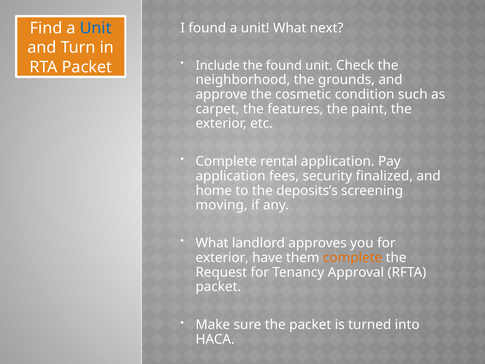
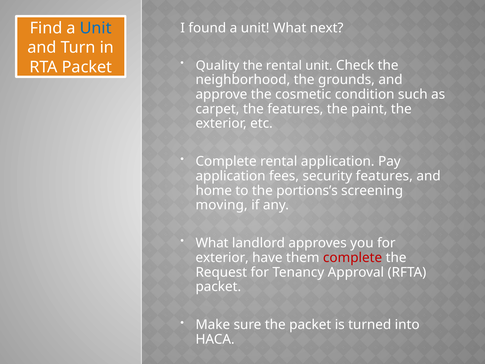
Include: Include -> Quality
the found: found -> rental
security finalized: finalized -> features
deposits’s: deposits’s -> portions’s
complete at (353, 258) colour: orange -> red
